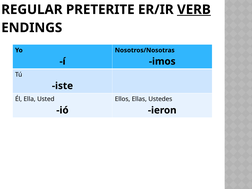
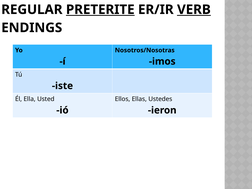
PRETERITE underline: none -> present
